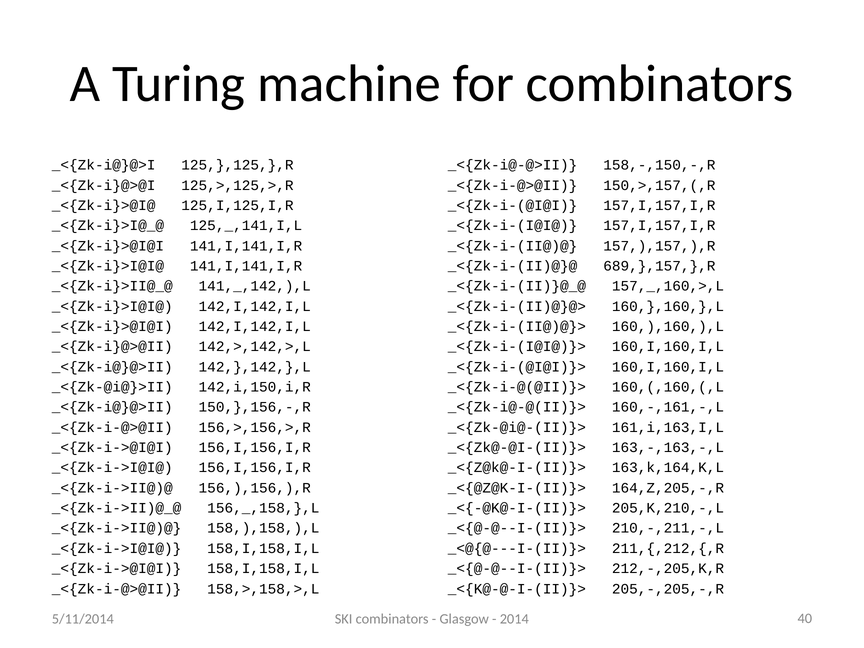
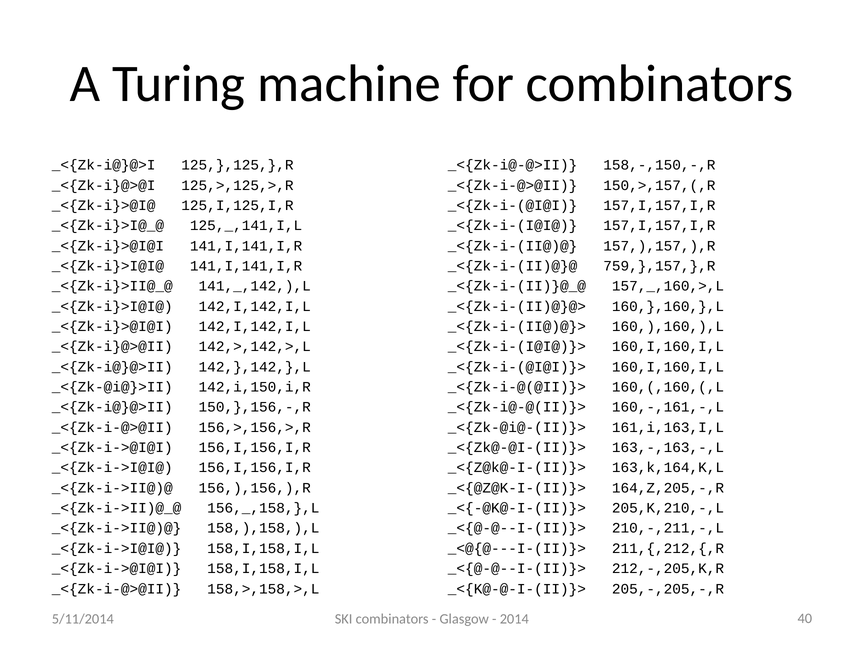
689,},157,},R: 689,},157,},R -> 759,},157,},R
